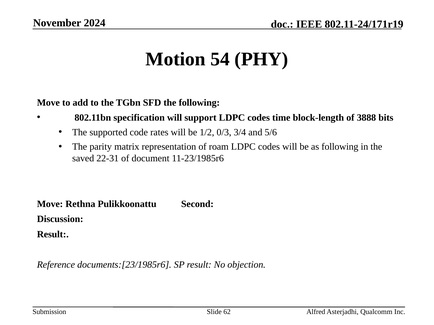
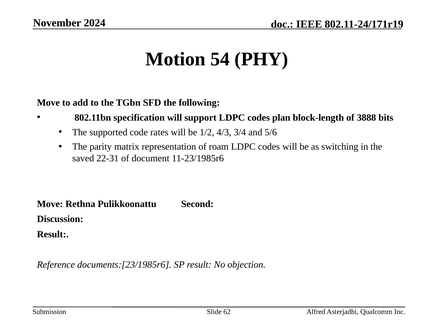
time: time -> plan
0/3: 0/3 -> 4/3
as following: following -> switching
